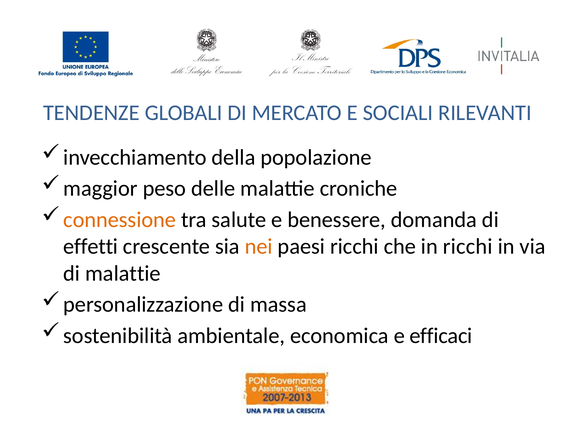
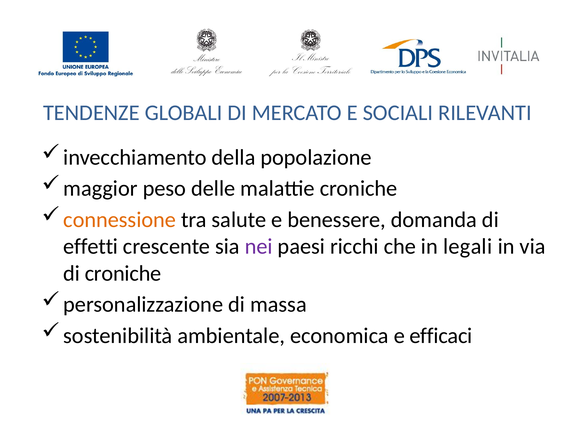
nei colour: orange -> purple
in ricchi: ricchi -> legali
di malattie: malattie -> croniche
